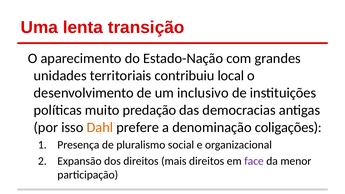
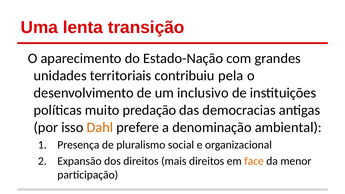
local: local -> pela
coligações: coligações -> ambiental
face colour: purple -> orange
